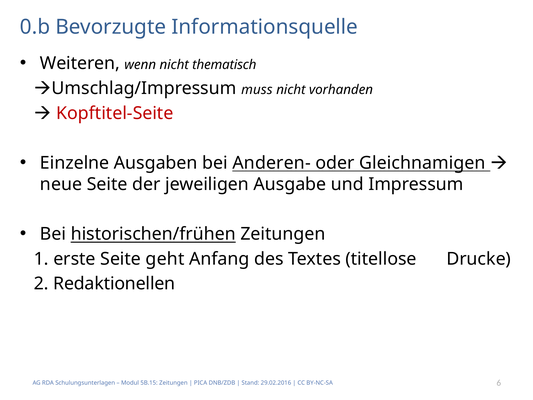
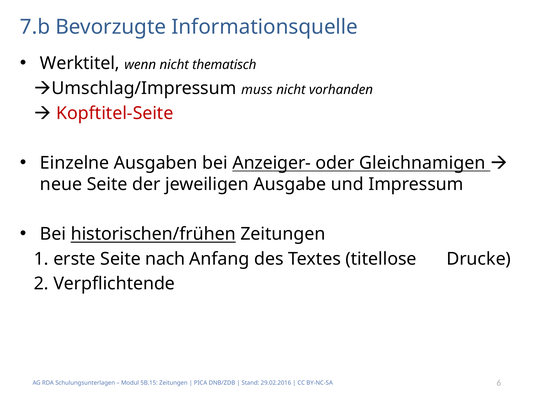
0.b: 0.b -> 7.b
Weiteren: Weiteren -> Werktitel
Anderen-: Anderen- -> Anzeiger-
geht: geht -> nach
Redaktionellen: Redaktionellen -> Verpflichtende
